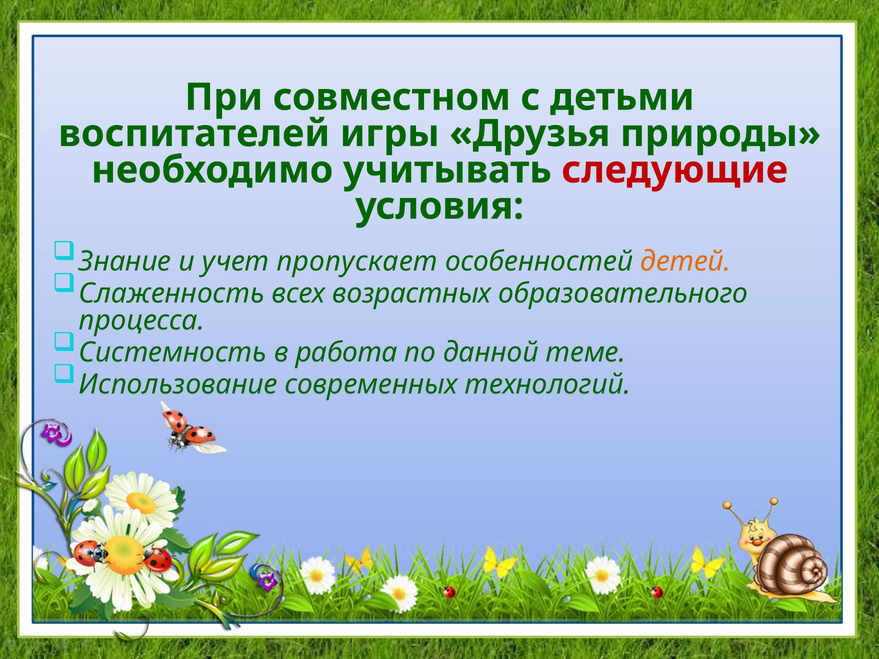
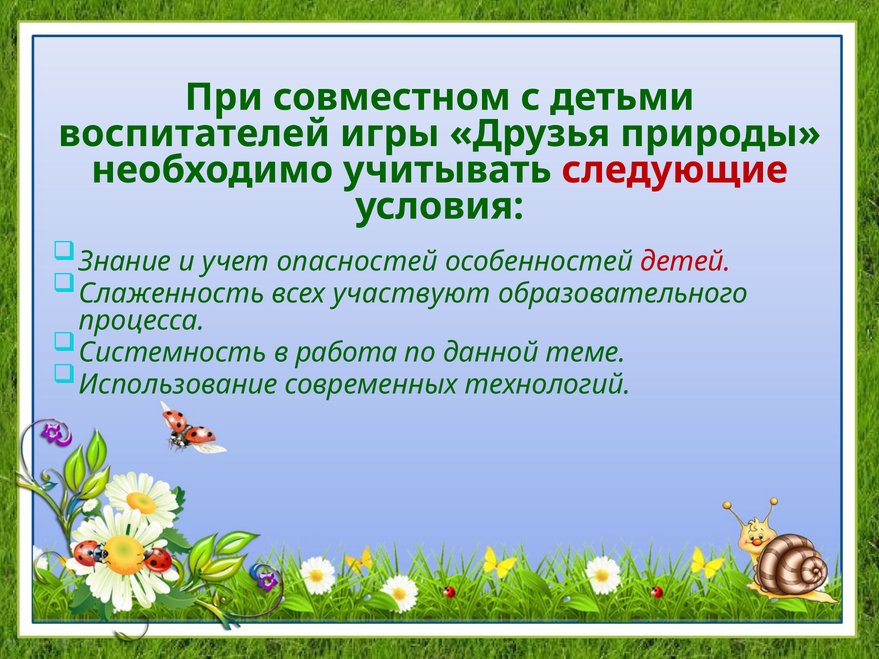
пропускает: пропускает -> опасностей
детей colour: orange -> red
возрастных: возрастных -> участвуют
